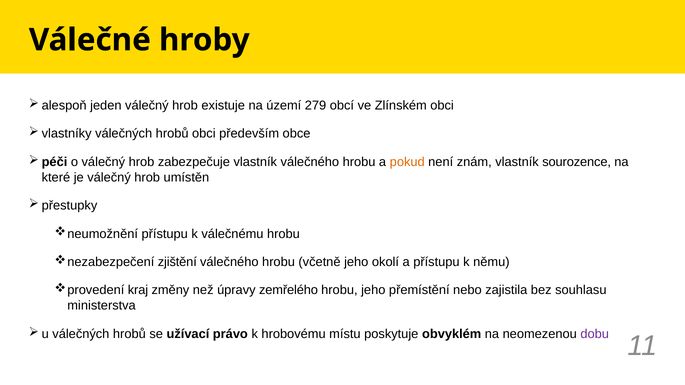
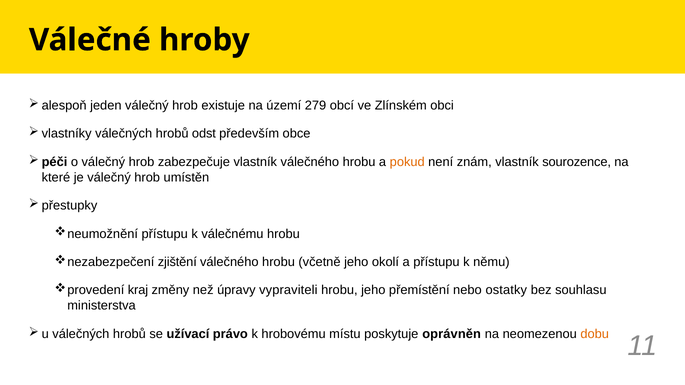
hrobů obci: obci -> odst
zemřelého: zemřelého -> vypraviteli
zajistila: zajistila -> ostatky
obvyklém: obvyklém -> oprávněn
dobu colour: purple -> orange
